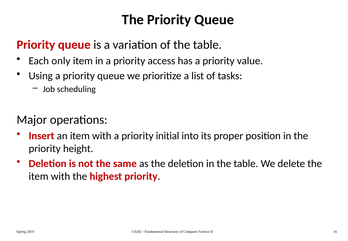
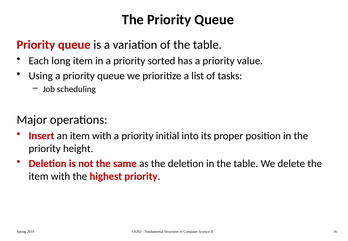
only: only -> long
access: access -> sorted
